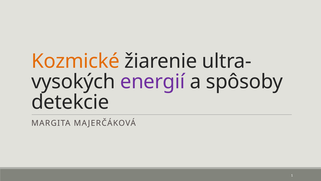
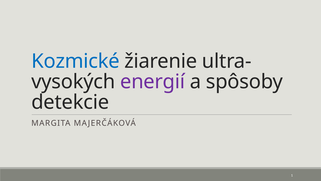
Kozmické colour: orange -> blue
